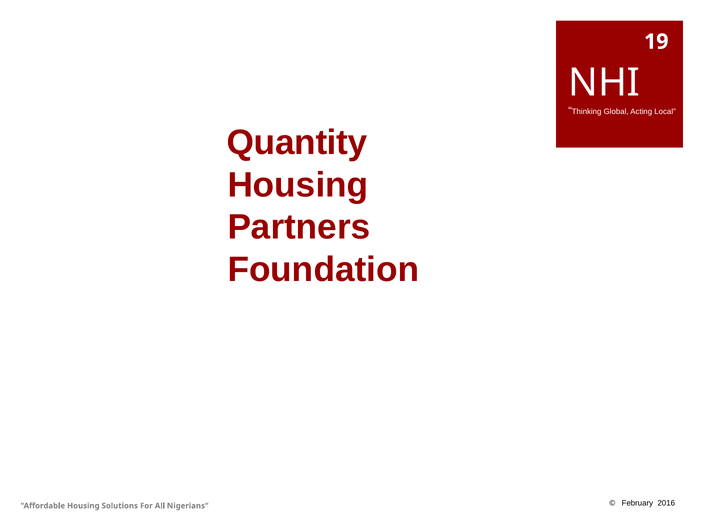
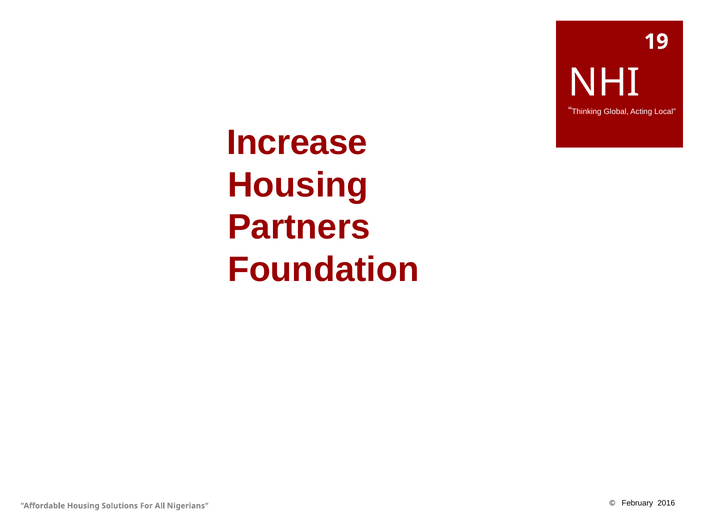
Quantity: Quantity -> Increase
